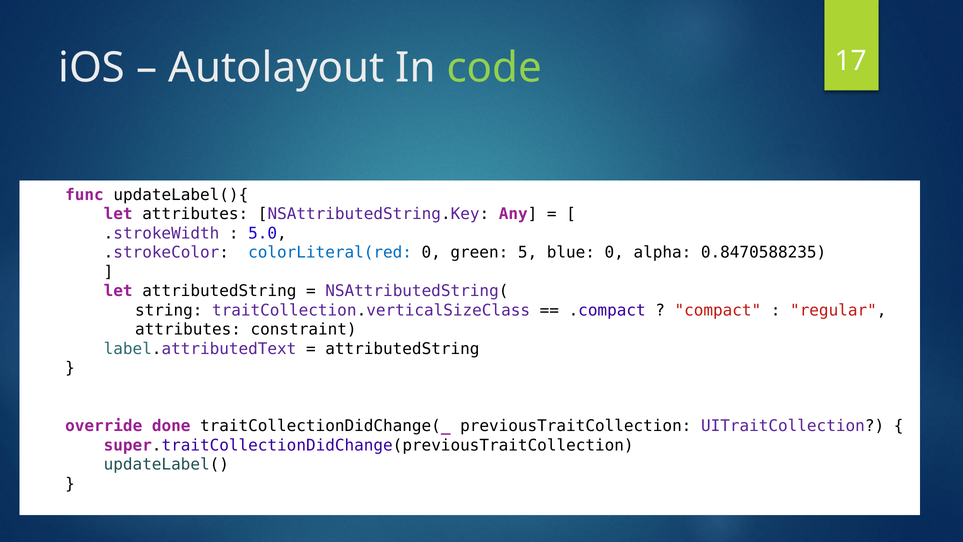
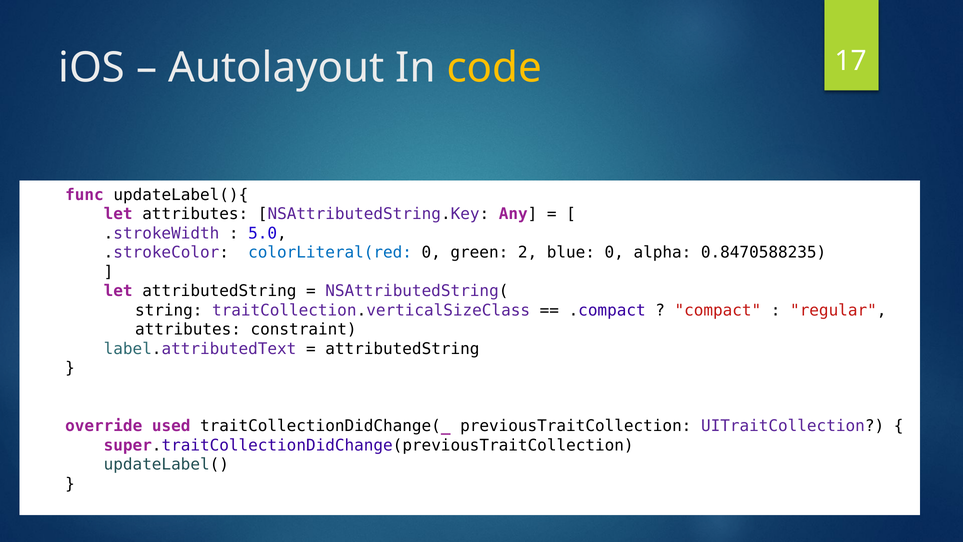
code colour: light green -> yellow
5: 5 -> 2
done: done -> used
